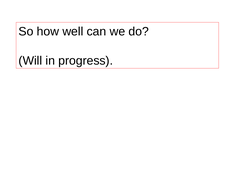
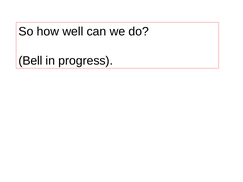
Will: Will -> Bell
